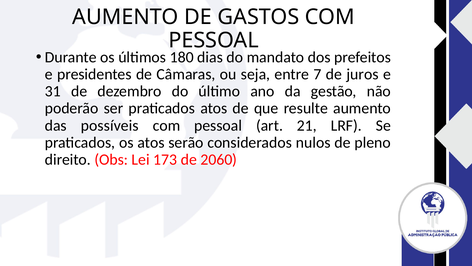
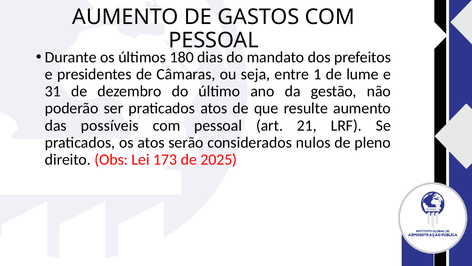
7: 7 -> 1
juros: juros -> lume
2060: 2060 -> 2025
